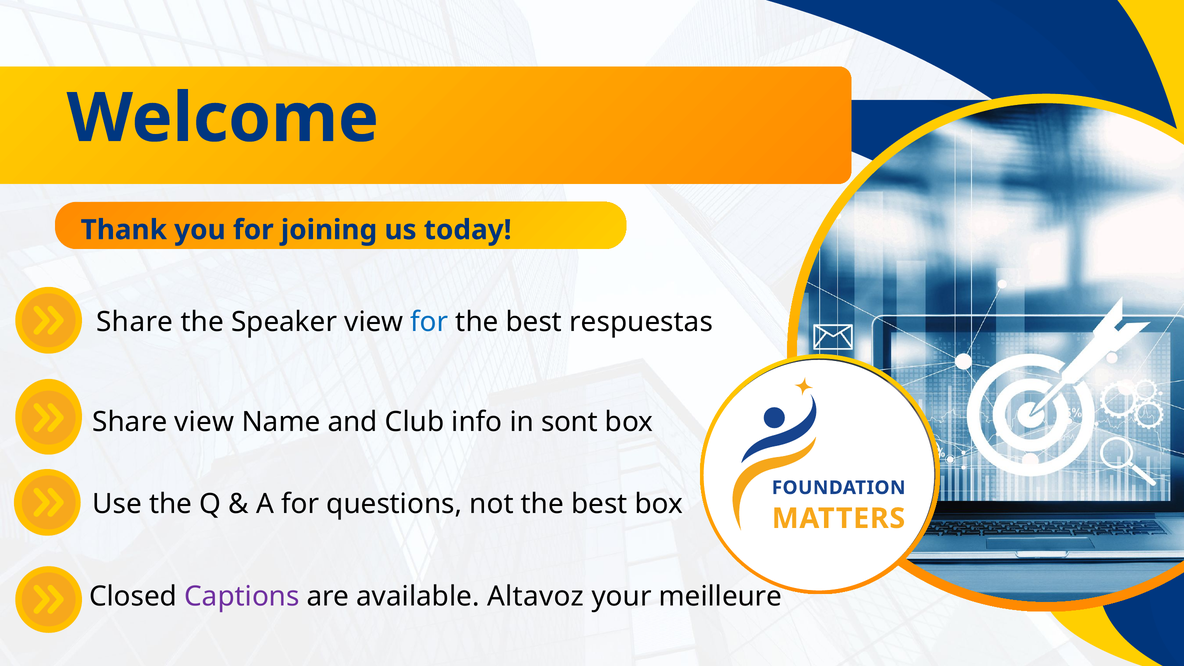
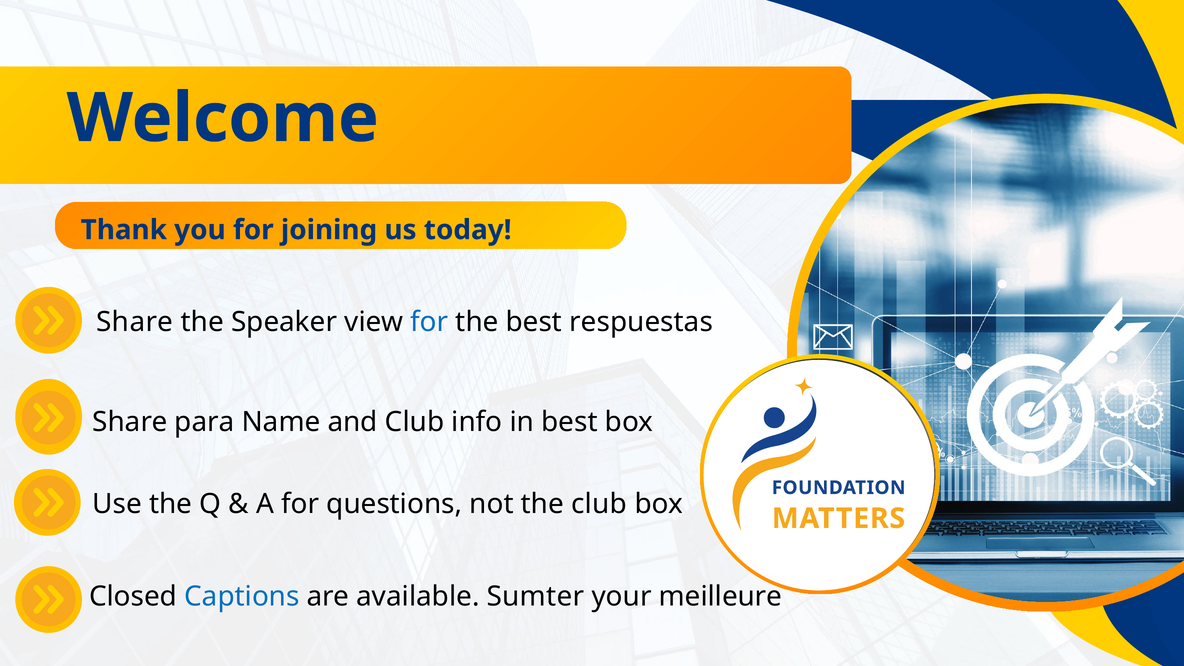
Share view: view -> para
in sont: sont -> best
not the best: best -> club
Captions colour: purple -> blue
Altavoz: Altavoz -> Sumter
